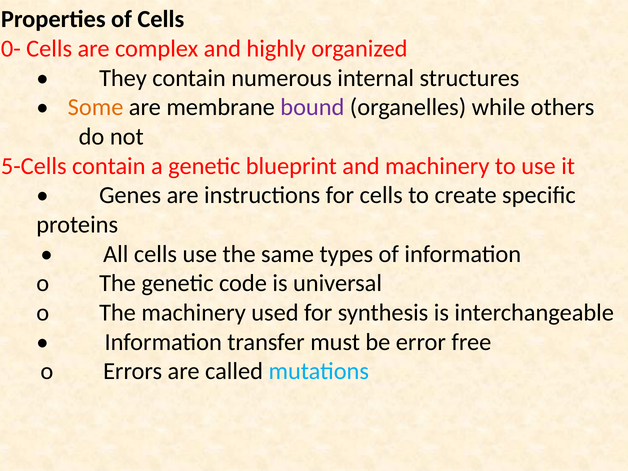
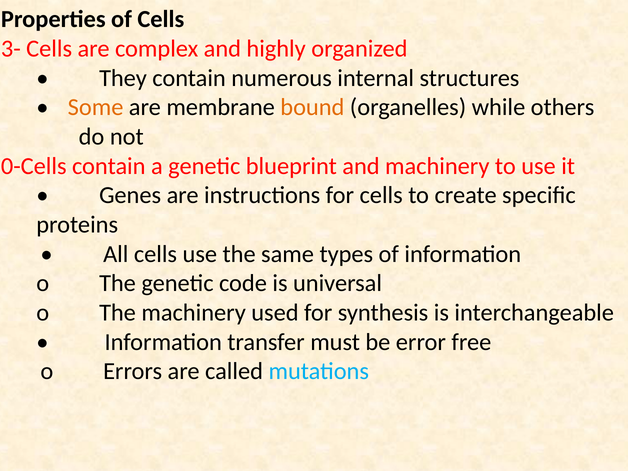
0-: 0- -> 3-
bound colour: purple -> orange
5-Cells: 5-Cells -> 0-Cells
